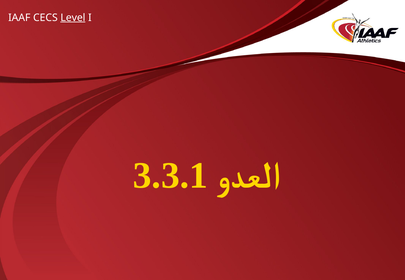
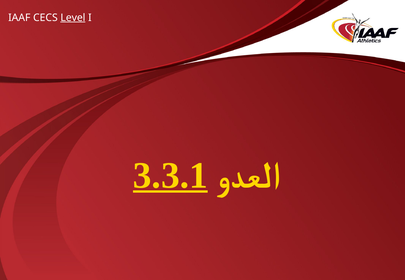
3.3.1 underline: none -> present
